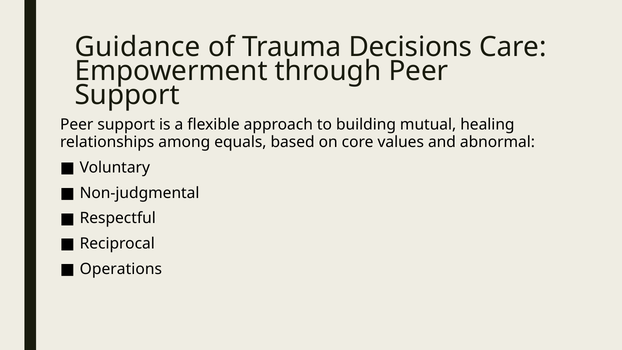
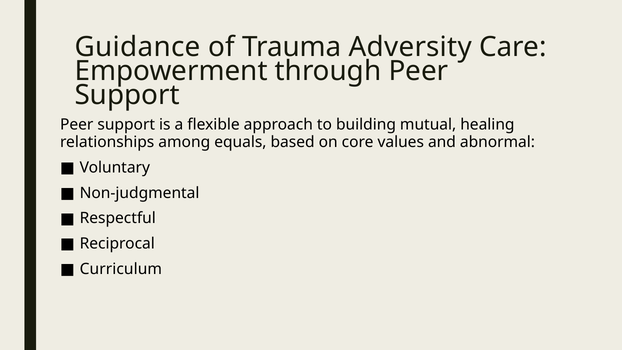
Decisions: Decisions -> Adversity
Operations: Operations -> Curriculum
